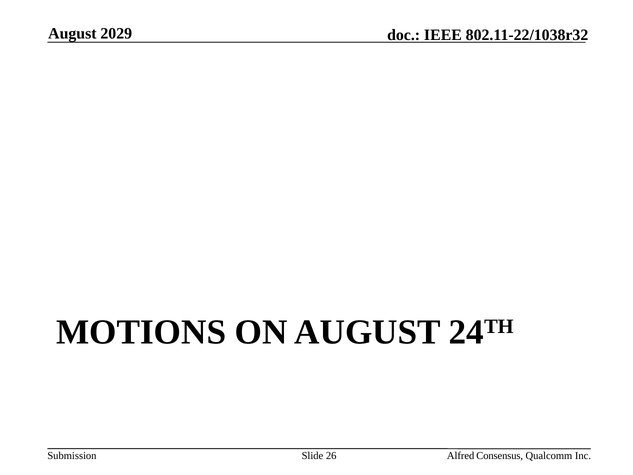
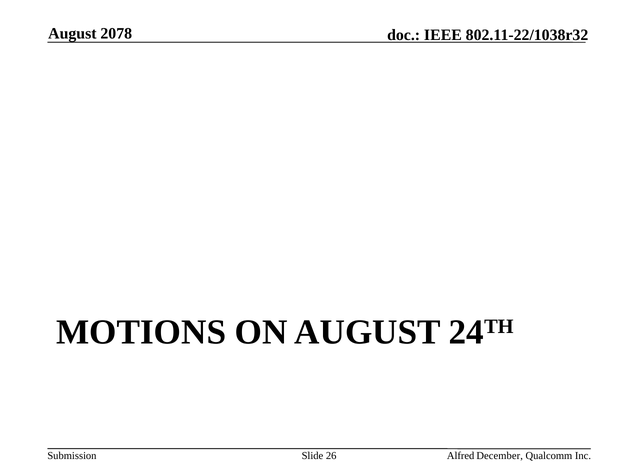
2029: 2029 -> 2078
Consensus: Consensus -> December
